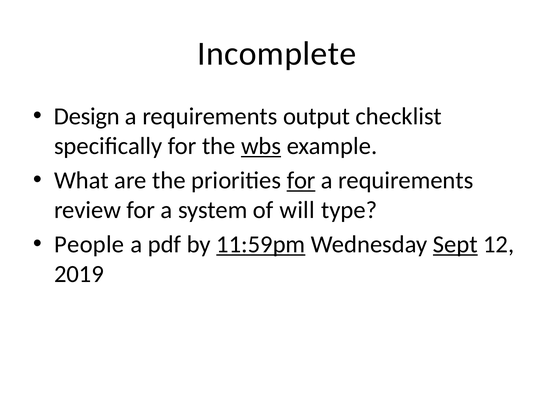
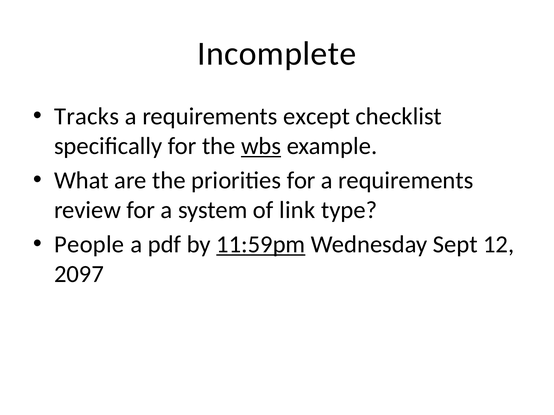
Design: Design -> Tracks
output: output -> except
for at (301, 181) underline: present -> none
will: will -> link
Sept underline: present -> none
2019: 2019 -> 2097
